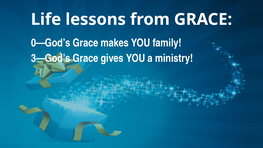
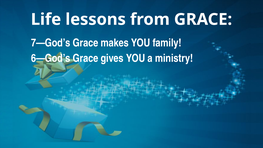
0—God’s: 0—God’s -> 7—God’s
3—God’s: 3—God’s -> 6—God’s
